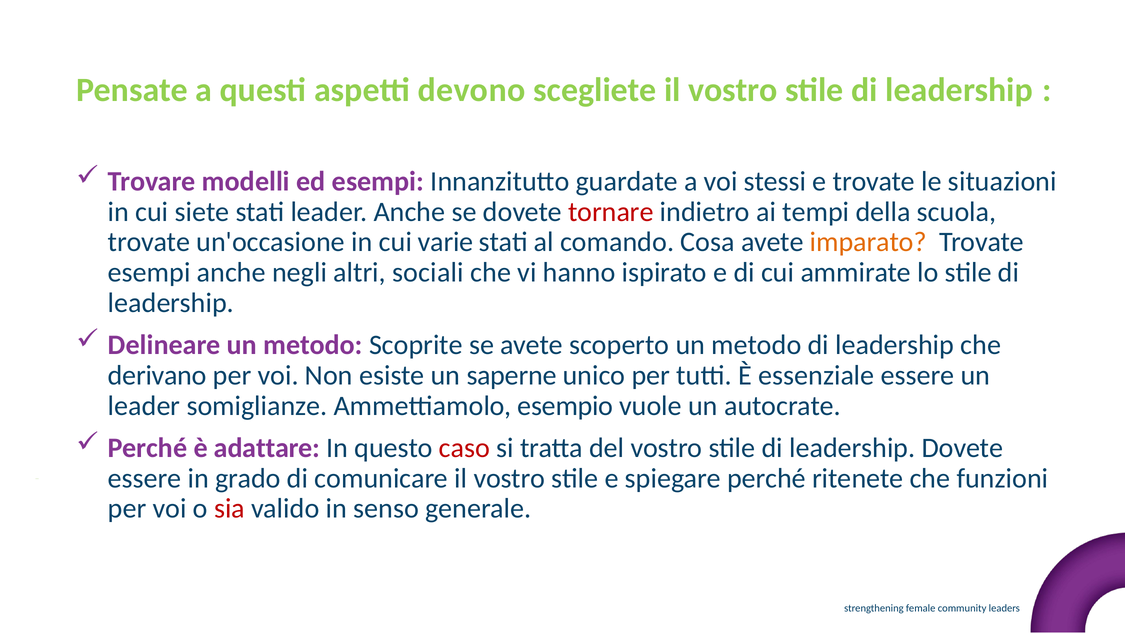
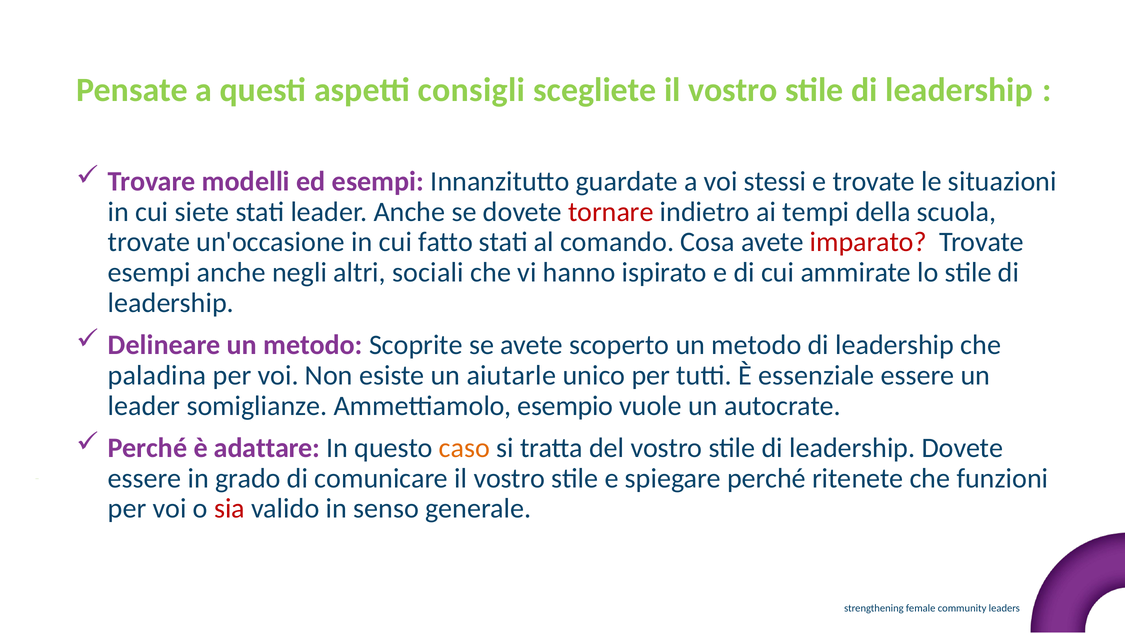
devono: devono -> consigli
varie: varie -> fatto
imparato colour: orange -> red
derivano: derivano -> paladina
saperne: saperne -> aiutarle
caso colour: red -> orange
